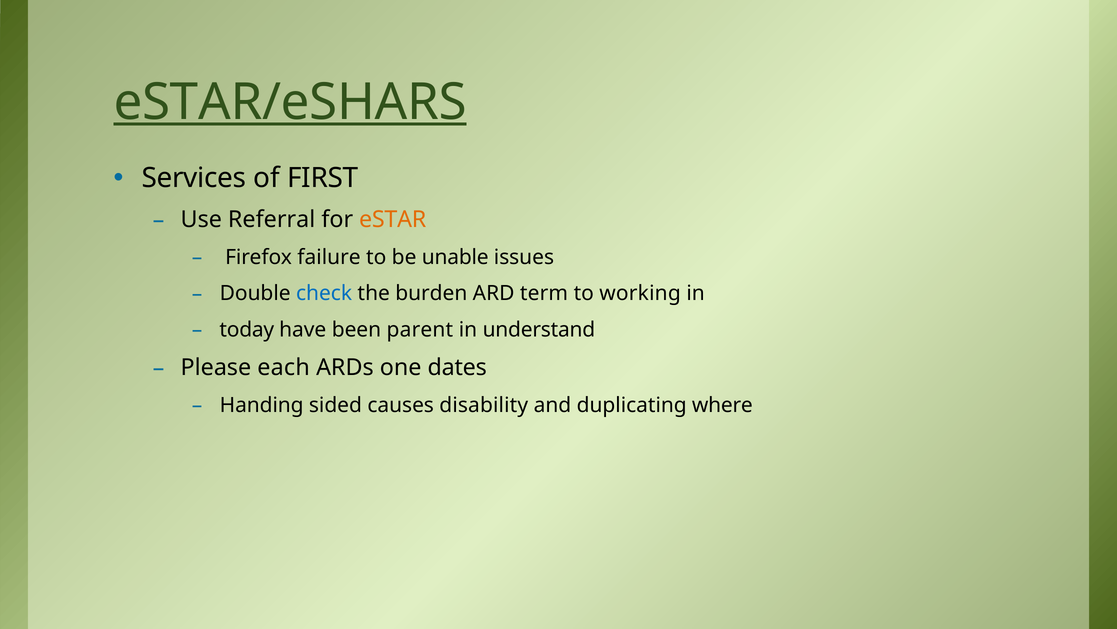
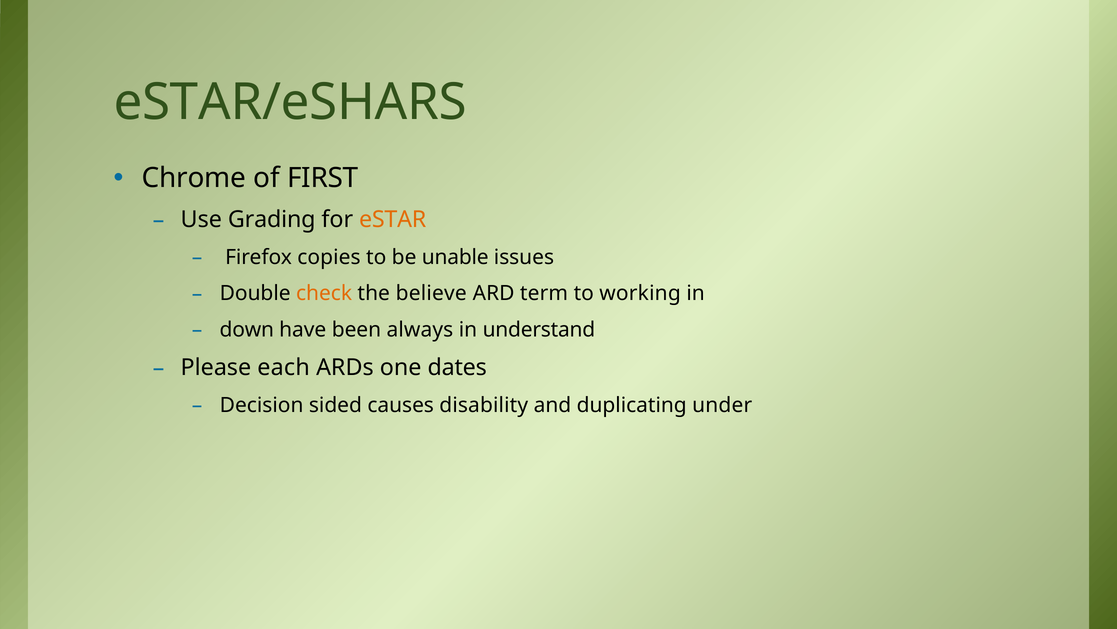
eSTAR/eSHARS underline: present -> none
Services: Services -> Chrome
Referral: Referral -> Grading
failure: failure -> copies
check colour: blue -> orange
burden: burden -> believe
today: today -> down
parent: parent -> always
Handing: Handing -> Decision
where: where -> under
